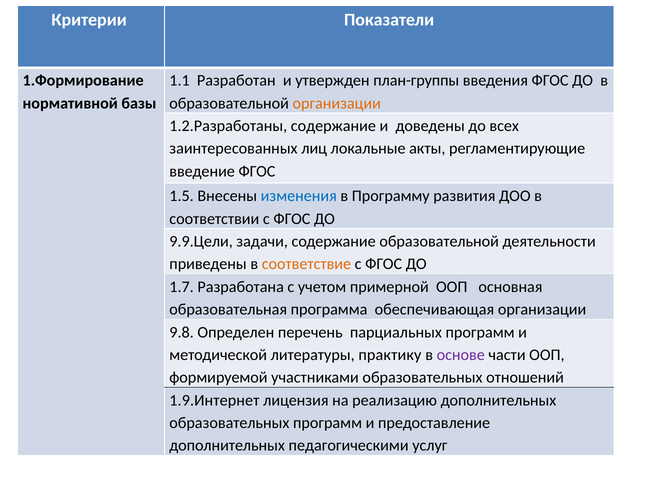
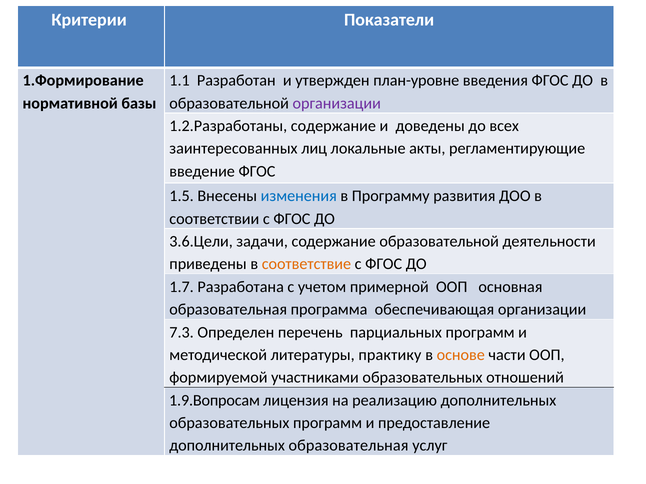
план-группы: план-группы -> план-уровне
организации at (337, 103) colour: orange -> purple
9.9.Цели: 9.9.Цели -> 3.6.Цели
9.8: 9.8 -> 7.3
основе colour: purple -> orange
1.9.Интернет: 1.9.Интернет -> 1.9.Вопросам
дополнительных педагогическими: педагогическими -> образовательная
